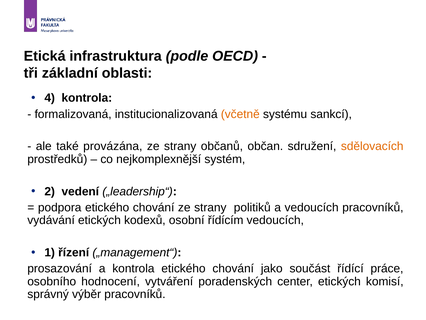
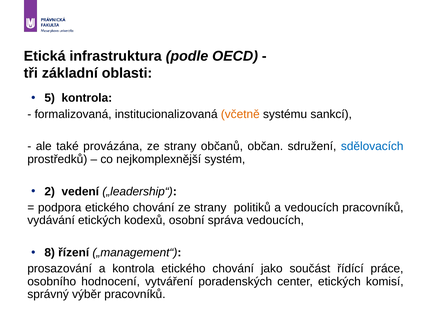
4: 4 -> 5
sdělovacích colour: orange -> blue
řídícím: řídícím -> správa
1: 1 -> 8
